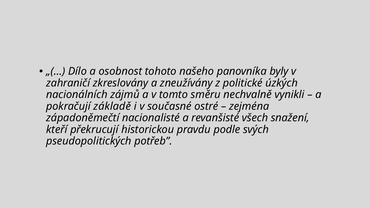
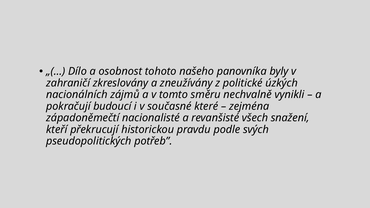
základě: základě -> budoucí
ostré: ostré -> které
